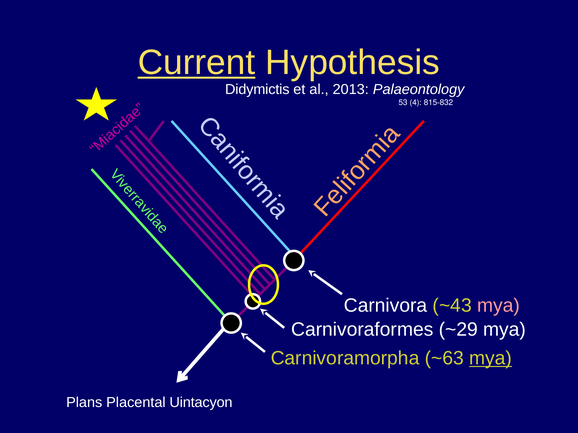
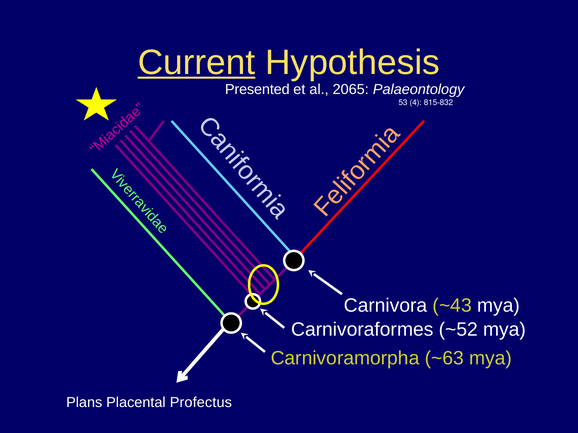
Didymictis: Didymictis -> Presented
2013: 2013 -> 2065
mya at (498, 306) colour: pink -> white
~29: ~29 -> ~52
mya at (491, 359) underline: present -> none
Uintacyon: Uintacyon -> Profectus
